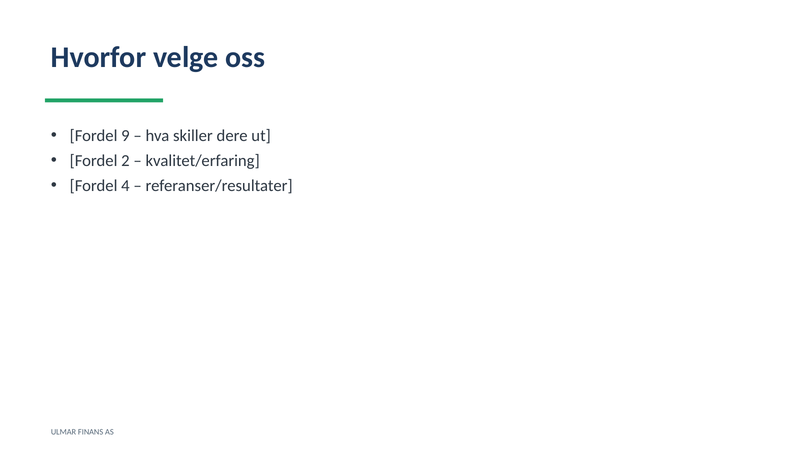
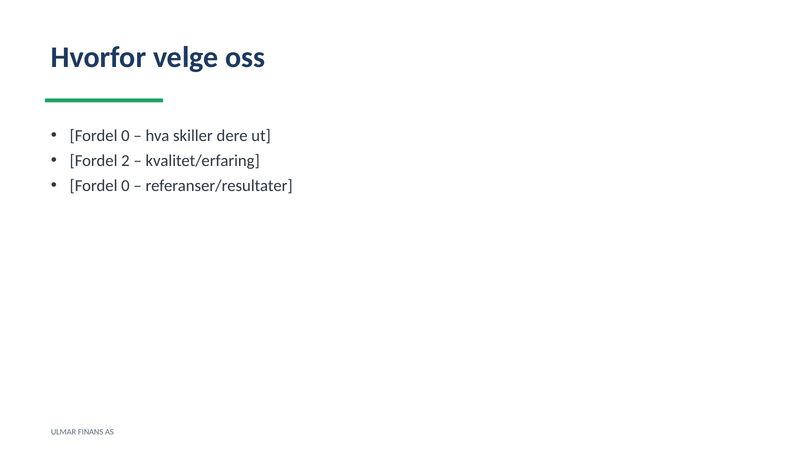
9 at (125, 135): 9 -> 0
4 at (125, 186): 4 -> 0
